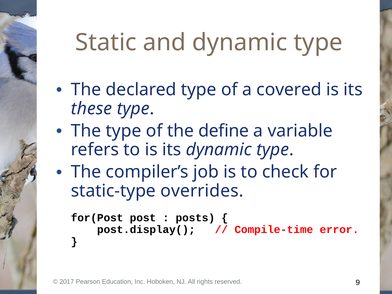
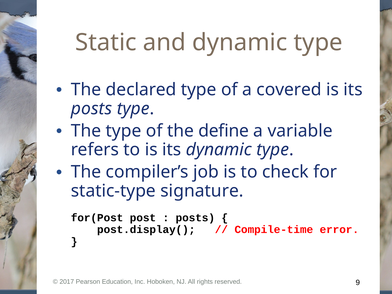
these at (92, 109): these -> posts
overrides: overrides -> signature
